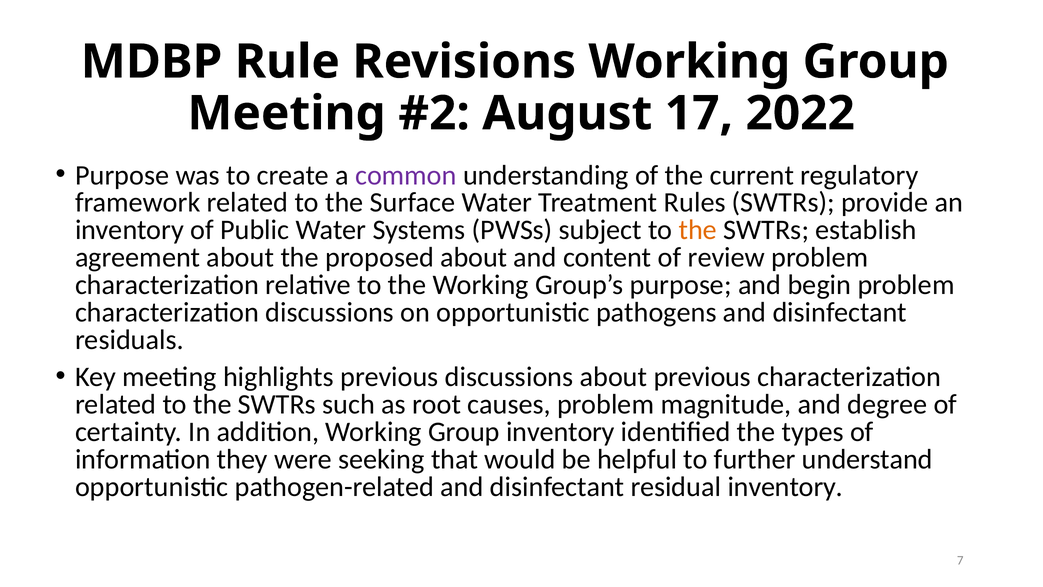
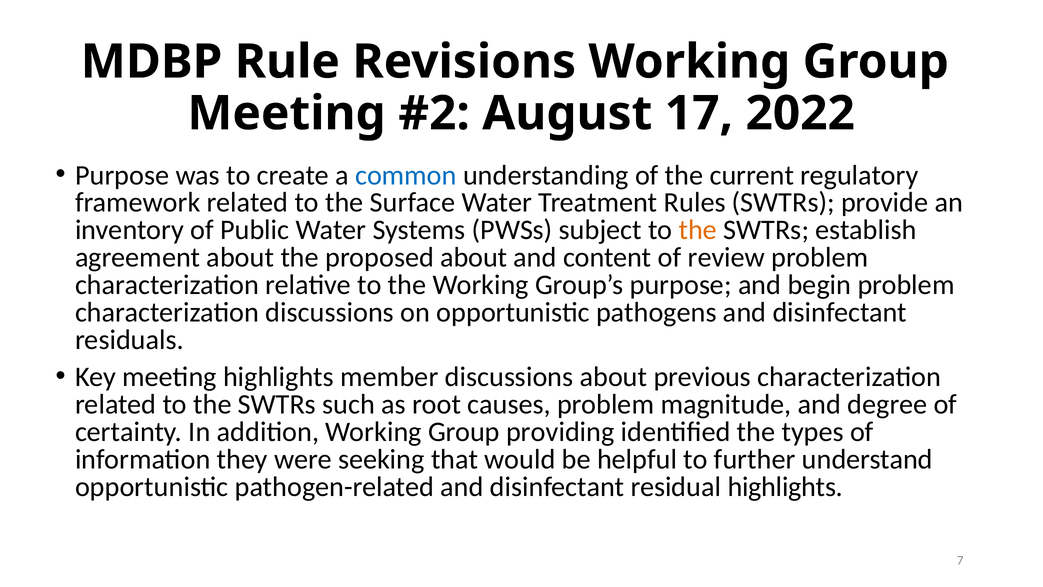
common colour: purple -> blue
highlights previous: previous -> member
Group inventory: inventory -> providing
residual inventory: inventory -> highlights
